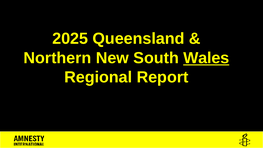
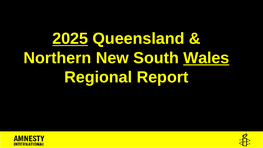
2025 underline: none -> present
